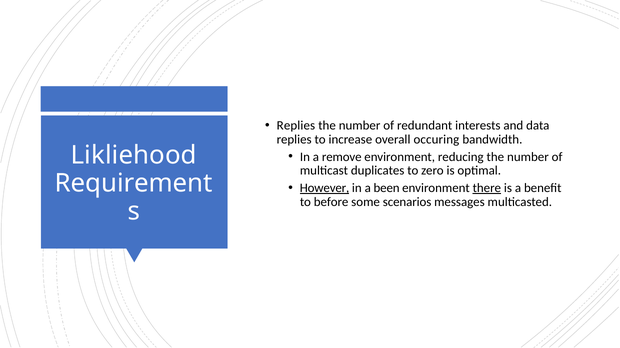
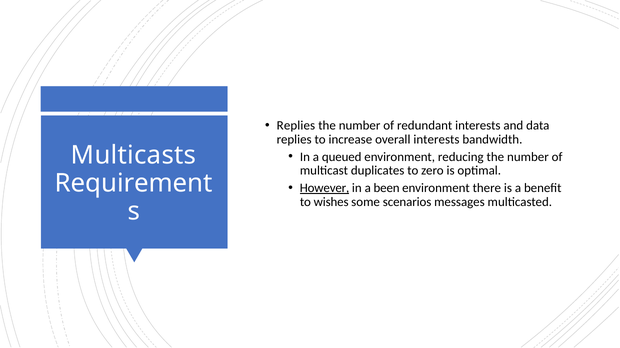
overall occuring: occuring -> interests
Likliehood: Likliehood -> Multicasts
remove: remove -> queued
there underline: present -> none
before: before -> wishes
